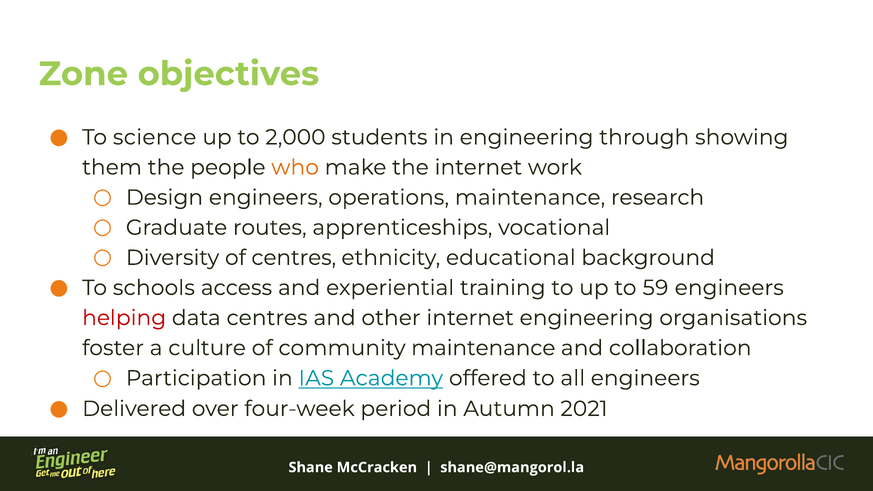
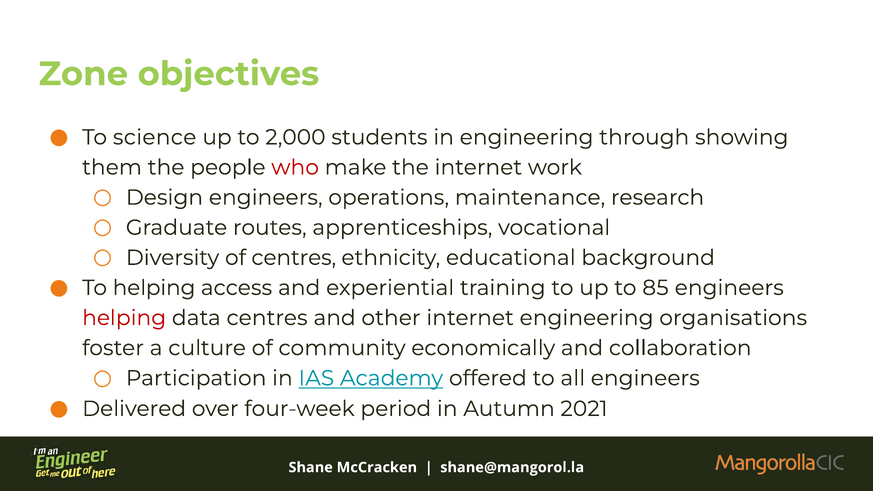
who colour: orange -> red
To schools: schools -> helping
59: 59 -> 85
community maintenance: maintenance -> economically
